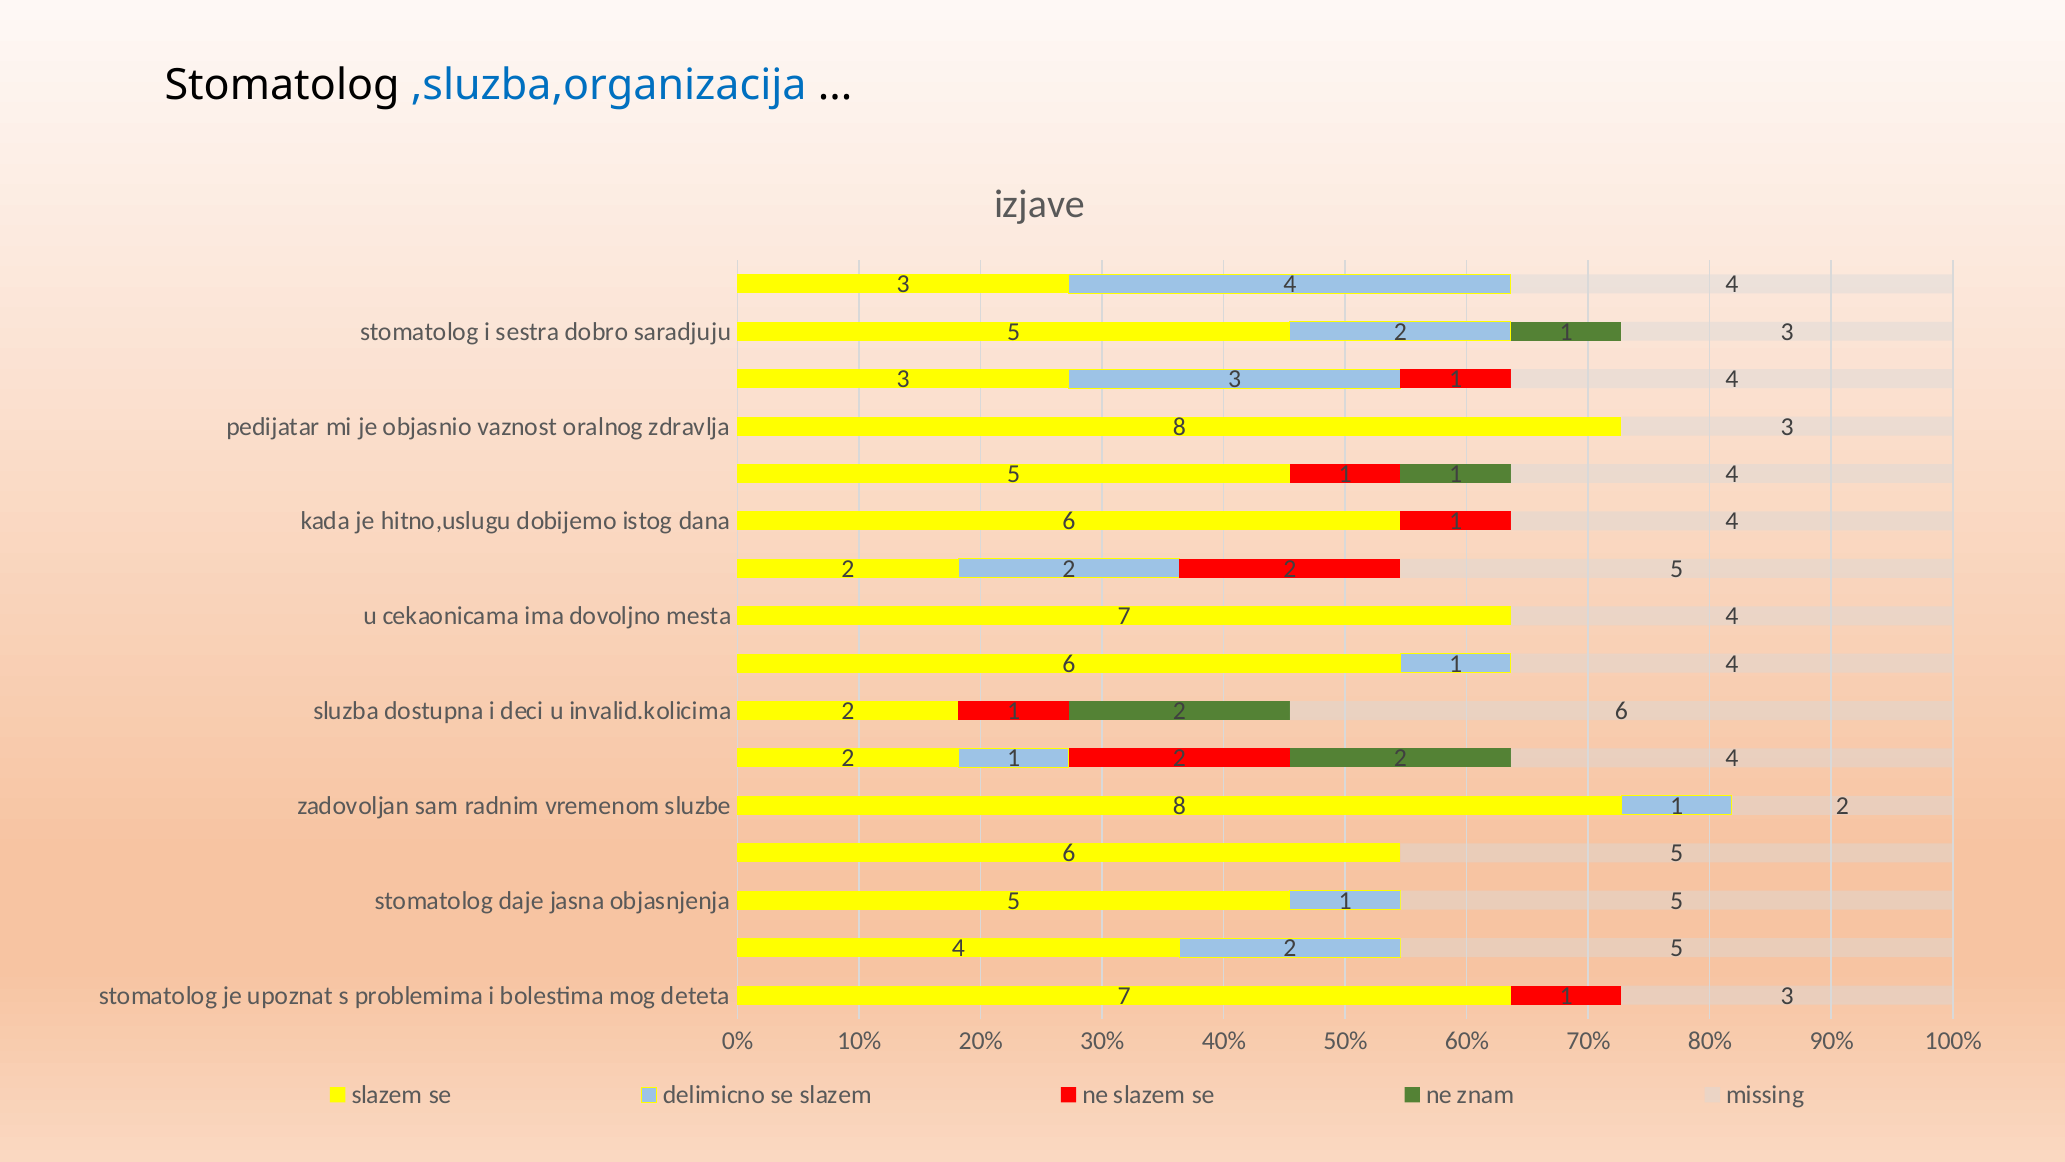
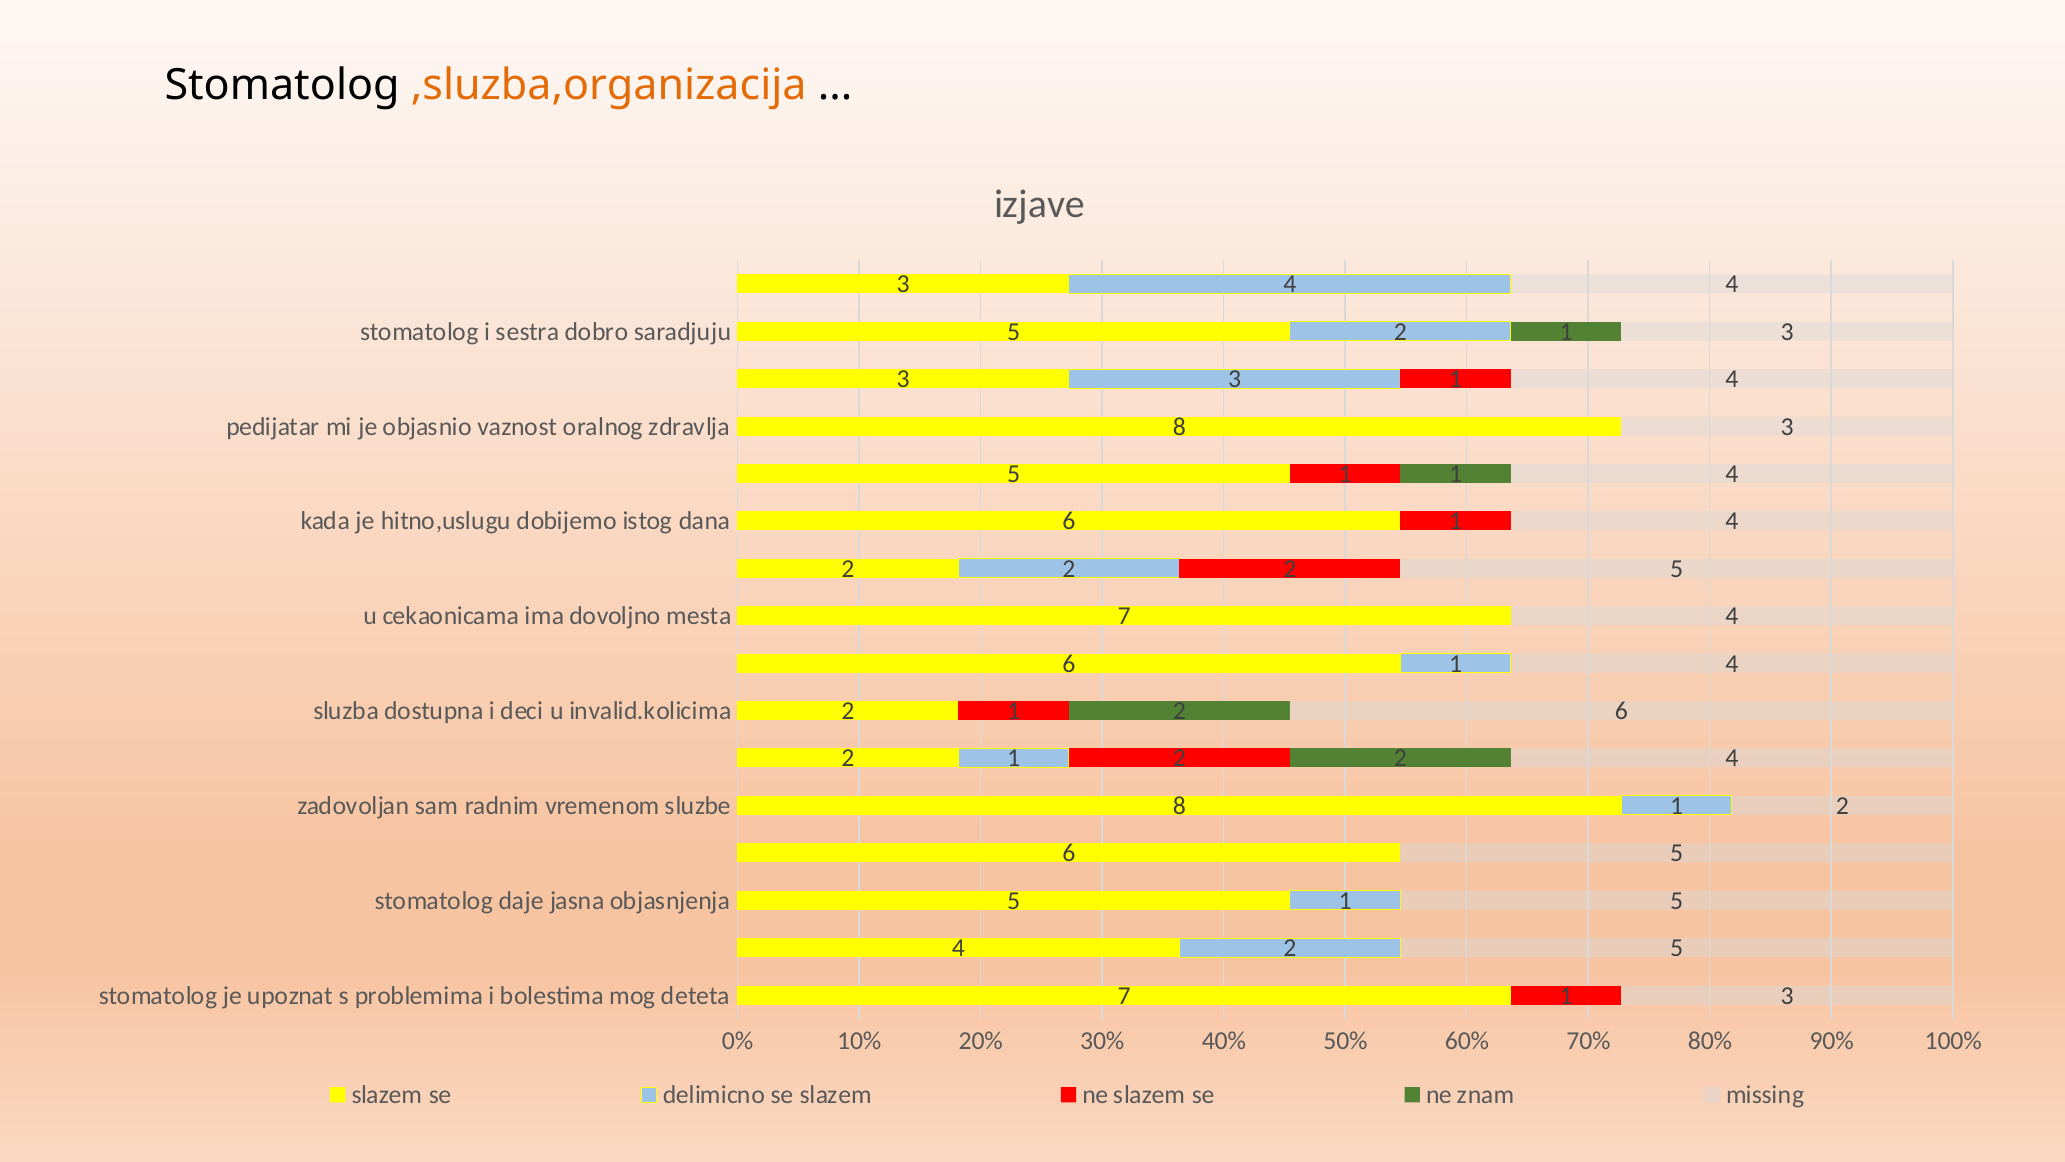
,sluzba,organizacija colour: blue -> orange
